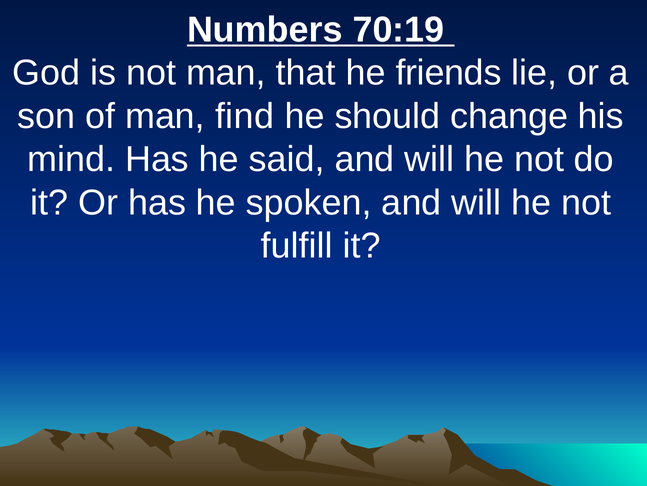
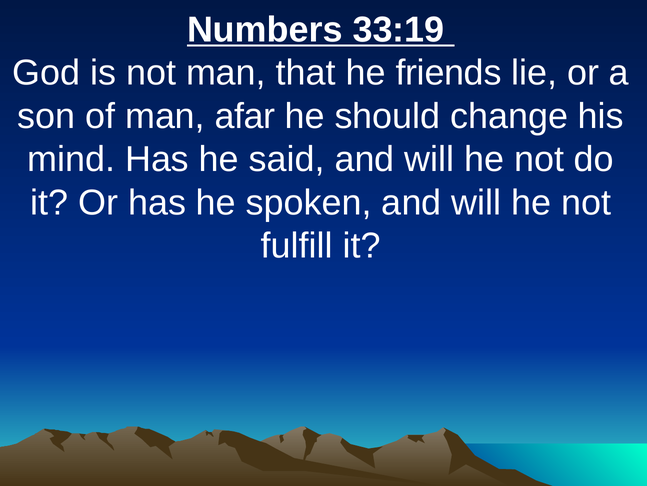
70:19: 70:19 -> 33:19
find: find -> afar
